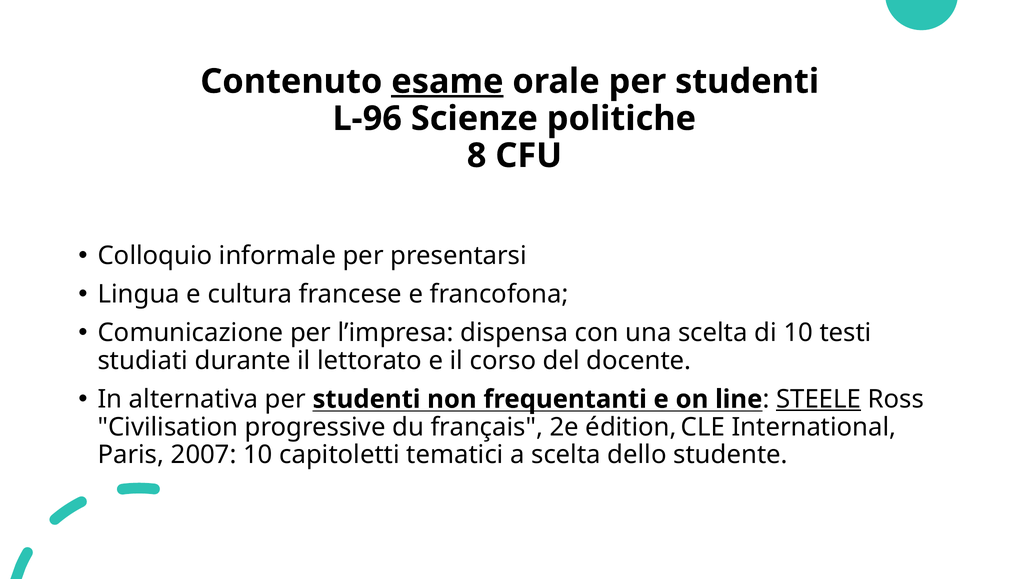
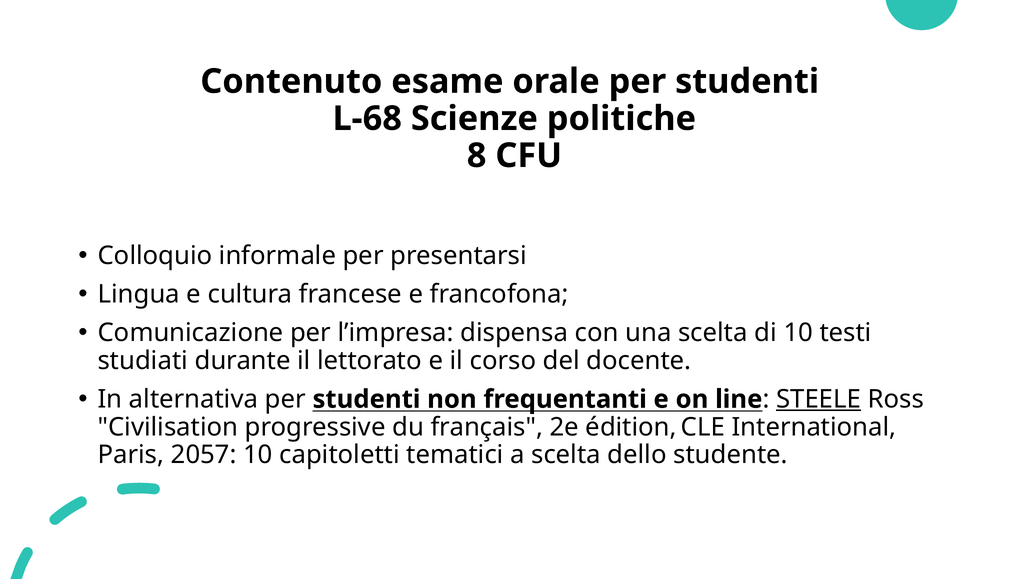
esame underline: present -> none
L-96: L-96 -> L-68
2007: 2007 -> 2057
